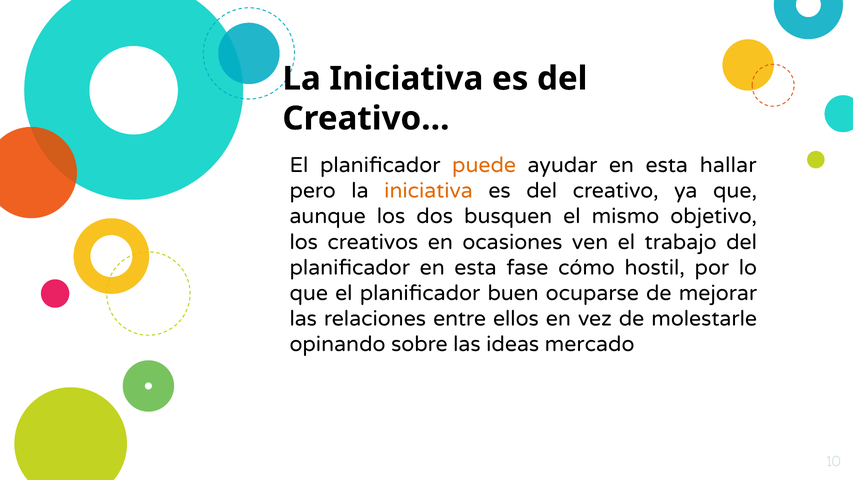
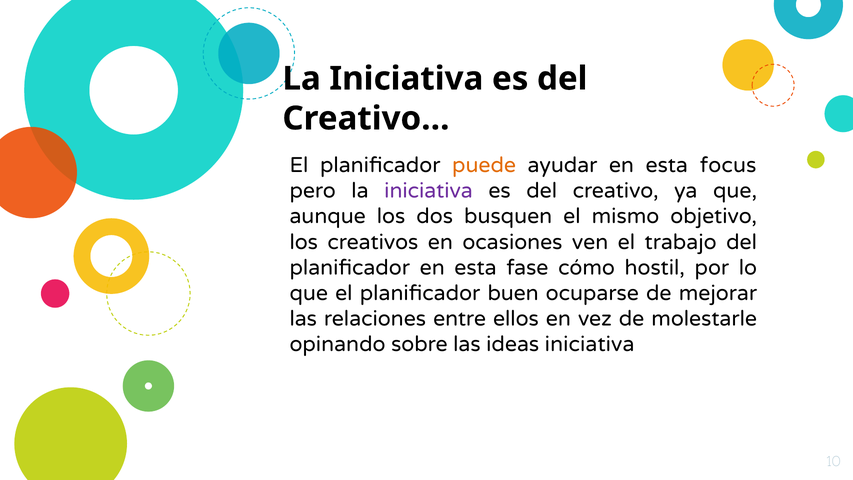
hallar: hallar -> focus
iniciativa at (429, 191) colour: orange -> purple
ideas mercado: mercado -> iniciativa
